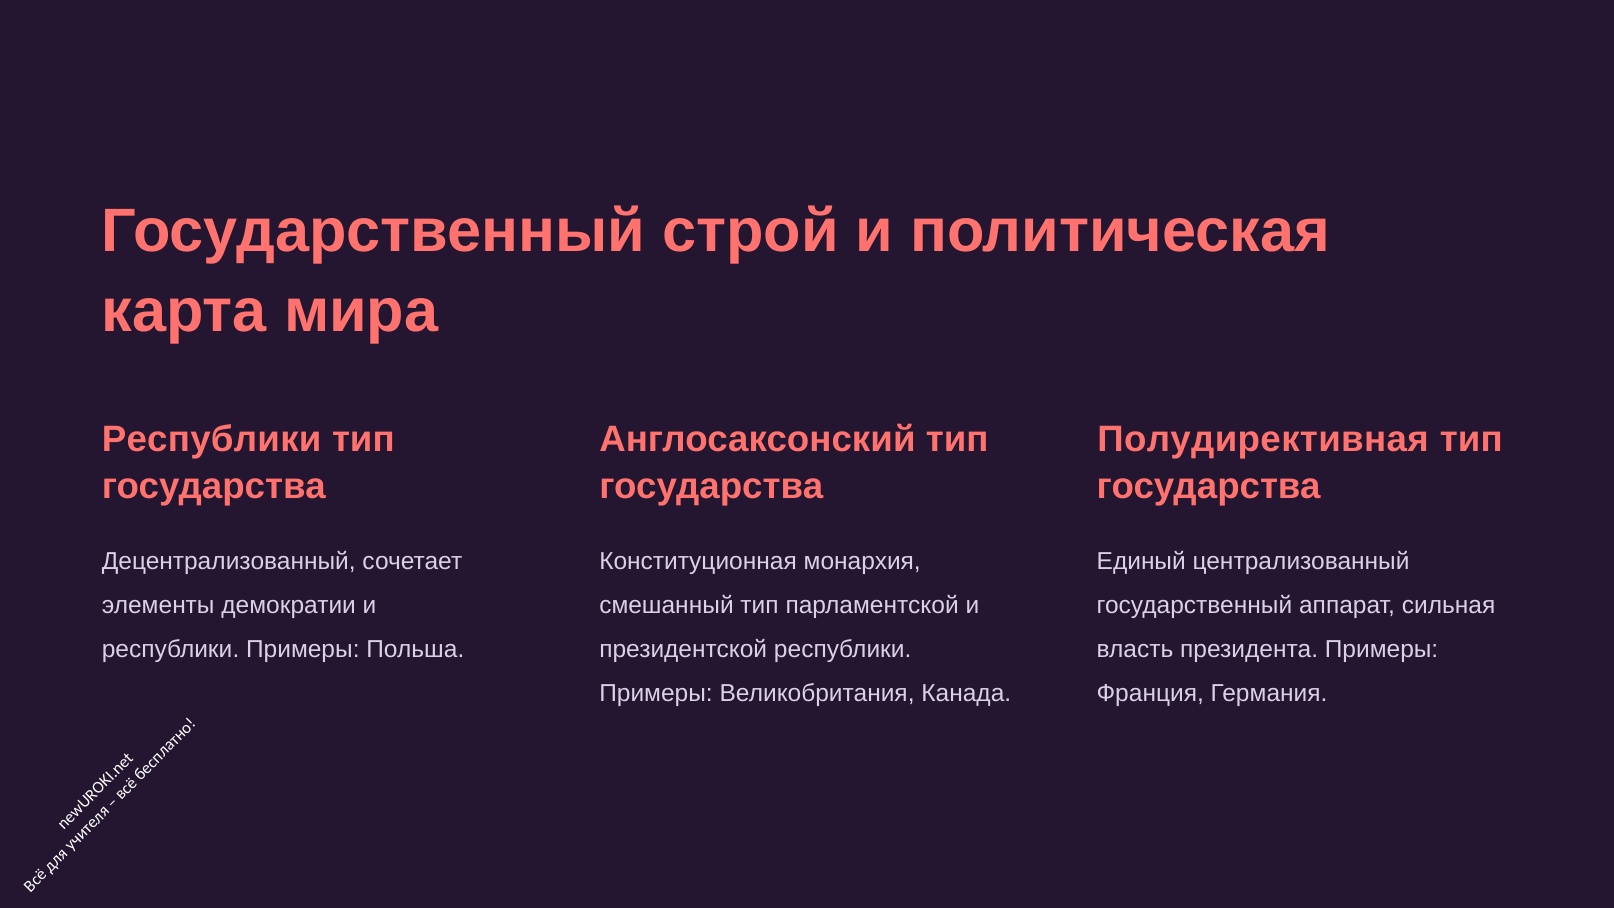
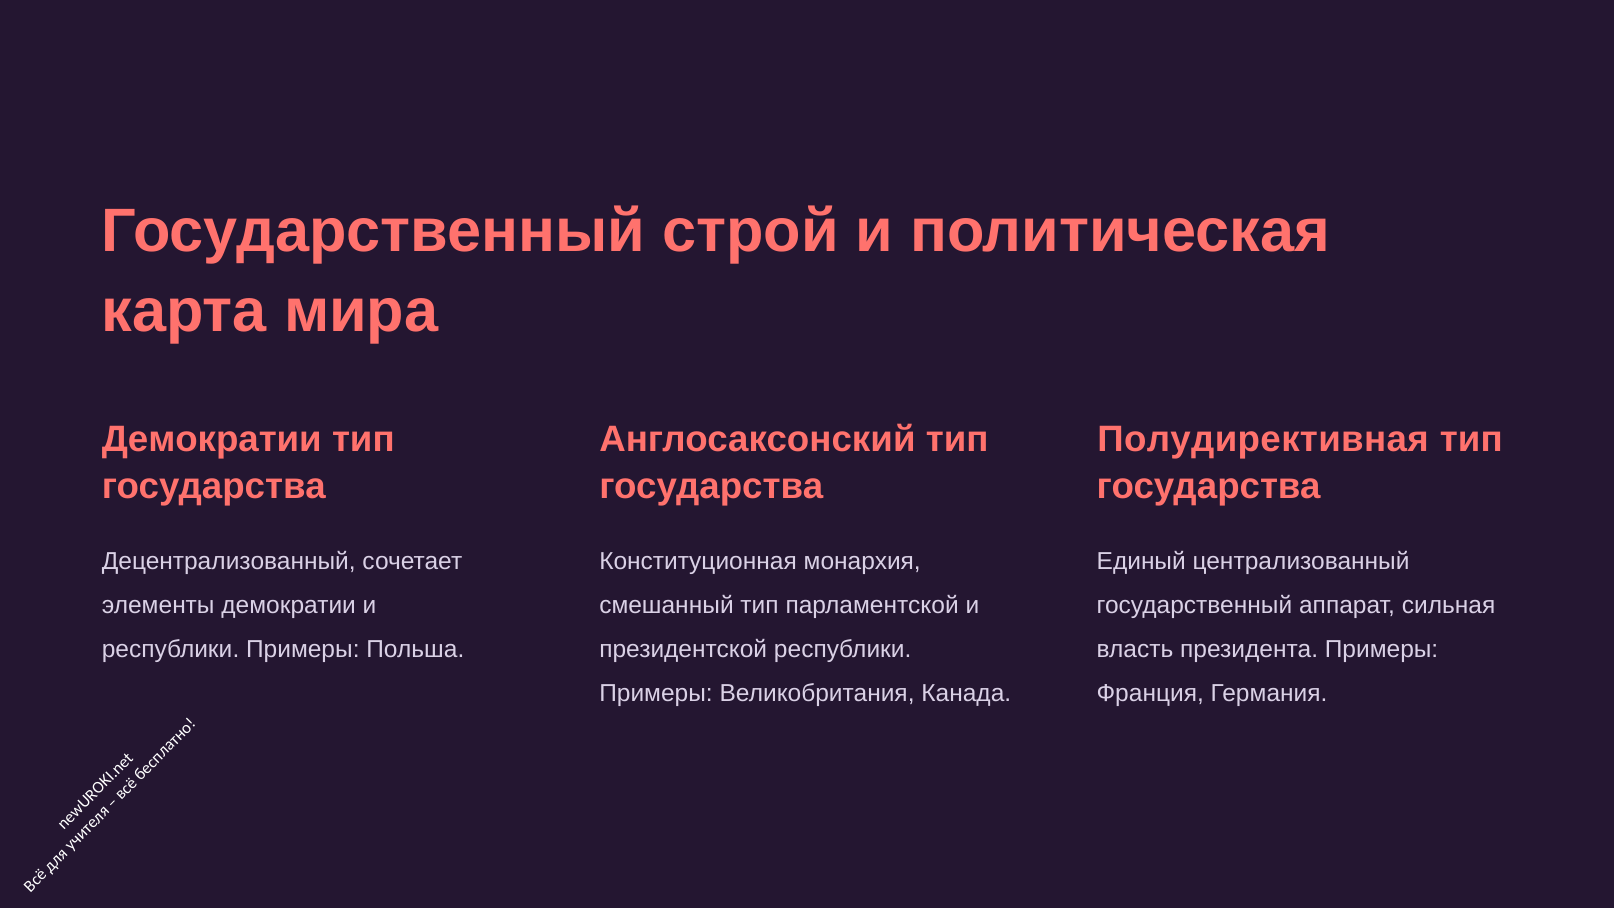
Республики at (212, 439): Республики -> Демократии
